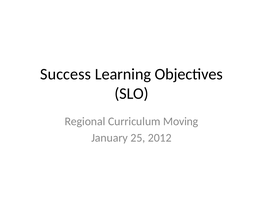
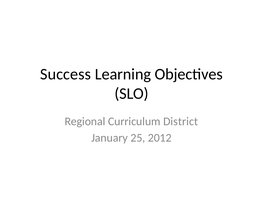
Moving: Moving -> District
